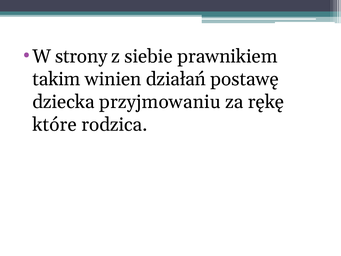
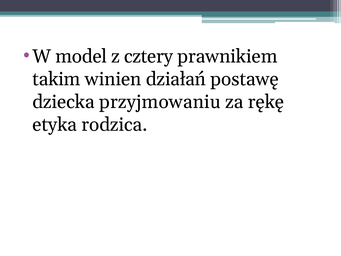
strony: strony -> model
siebie: siebie -> cztery
które: które -> etyka
